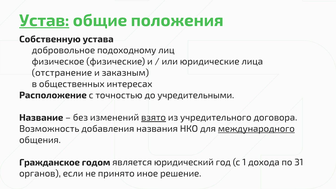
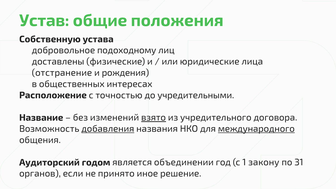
Устав underline: present -> none
физическое: физическое -> доставлены
заказным: заказным -> рождения
добавления underline: none -> present
Гражданское: Гражданское -> Аудиторский
юридический: юридический -> объединении
дохода: дохода -> закону
